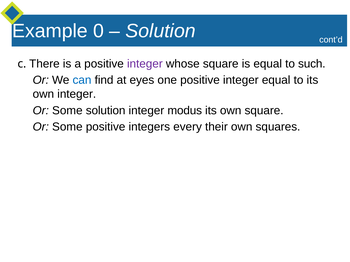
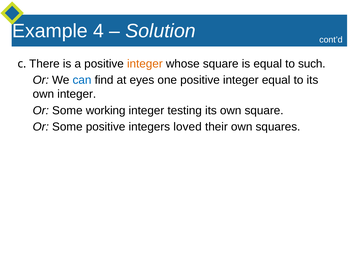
0: 0 -> 4
integer at (145, 64) colour: purple -> orange
Some solution: solution -> working
modus: modus -> testing
every: every -> loved
